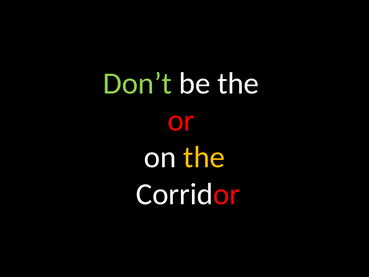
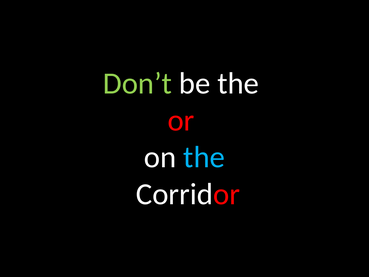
the at (204, 157) colour: yellow -> light blue
